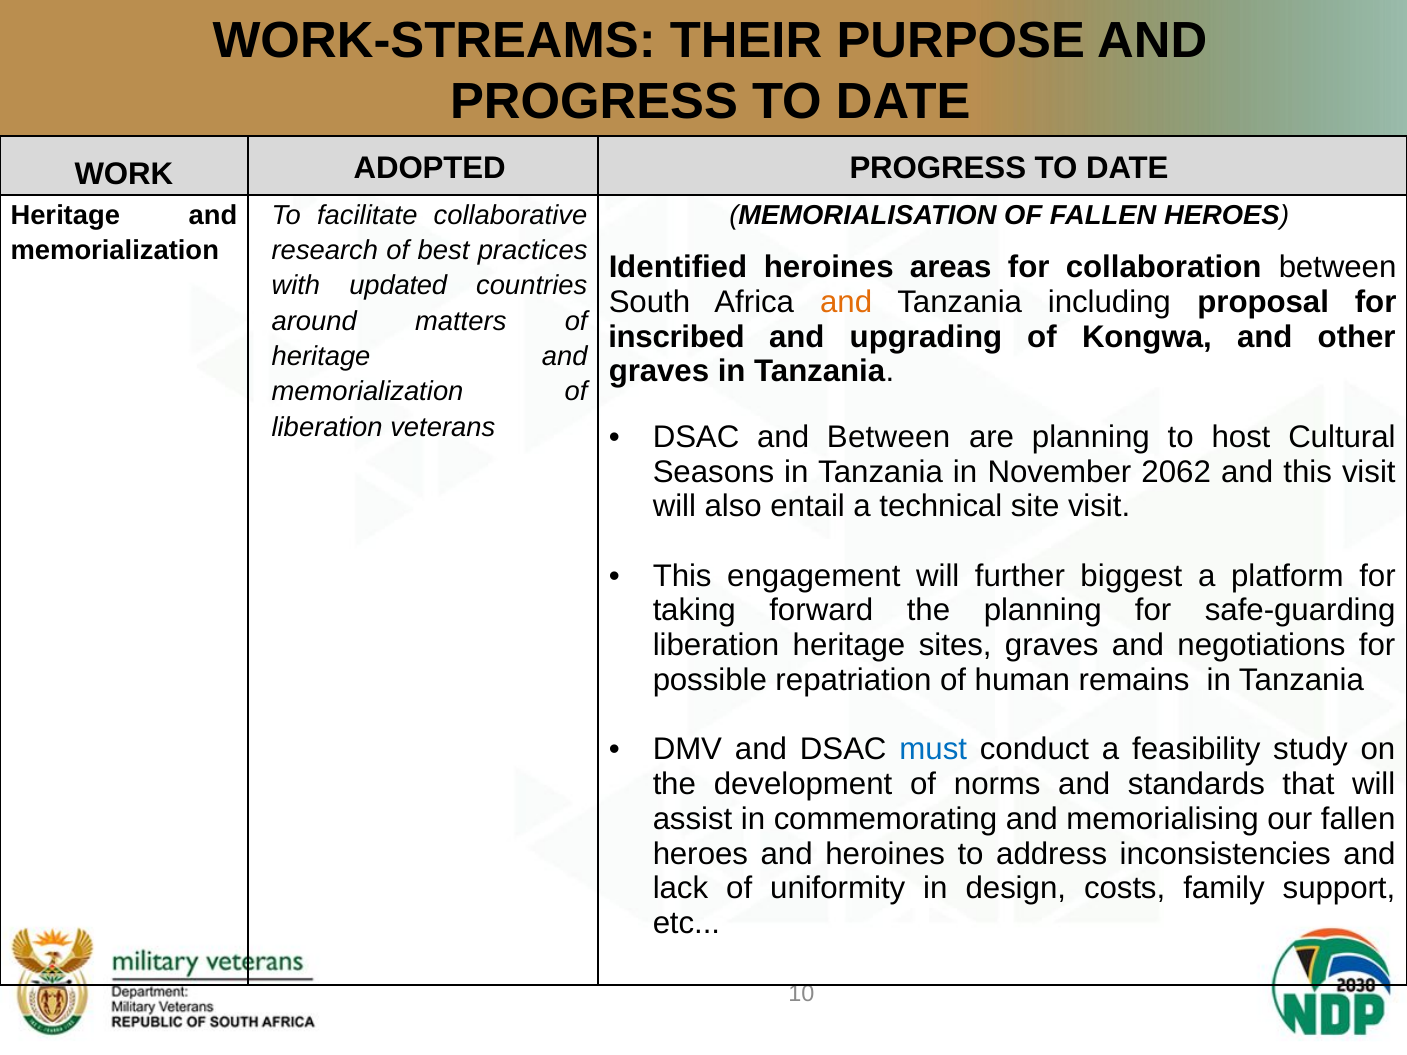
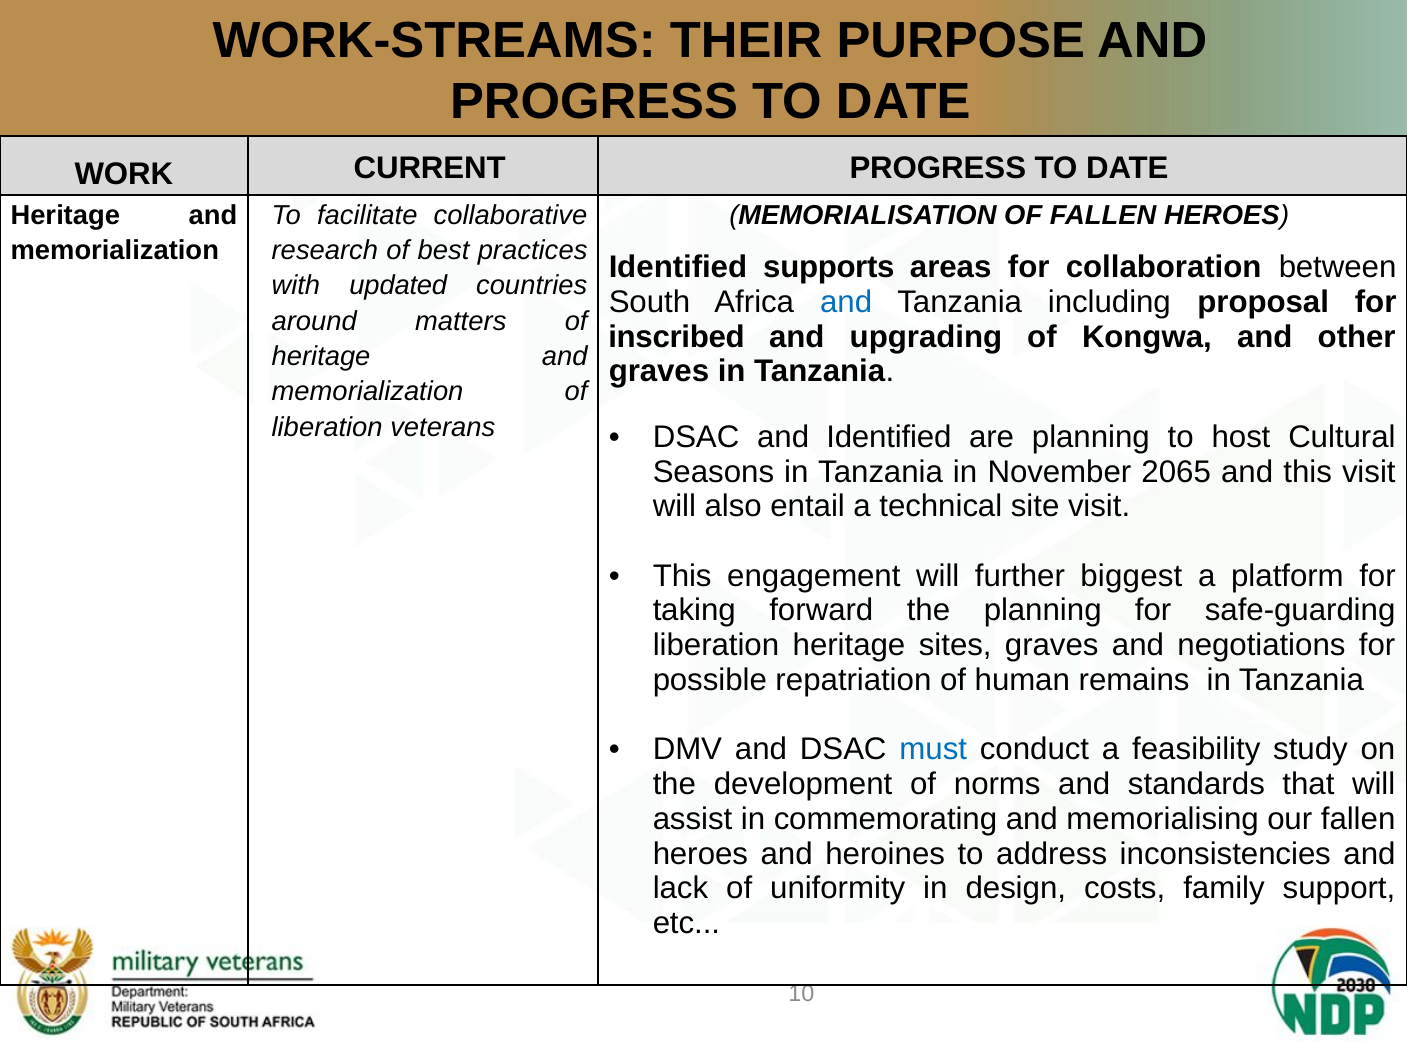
ADOPTED: ADOPTED -> CURRENT
Identified heroines: heroines -> supports
and at (846, 302) colour: orange -> blue
and Between: Between -> Identified
2062: 2062 -> 2065
